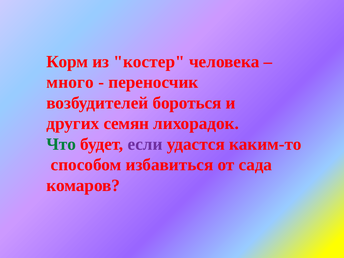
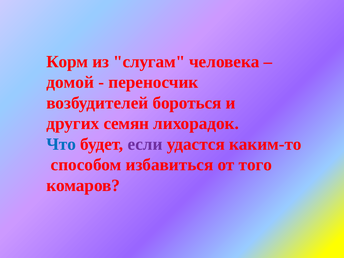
костер: костер -> слугам
много: много -> домой
Что colour: green -> blue
сада: сада -> того
